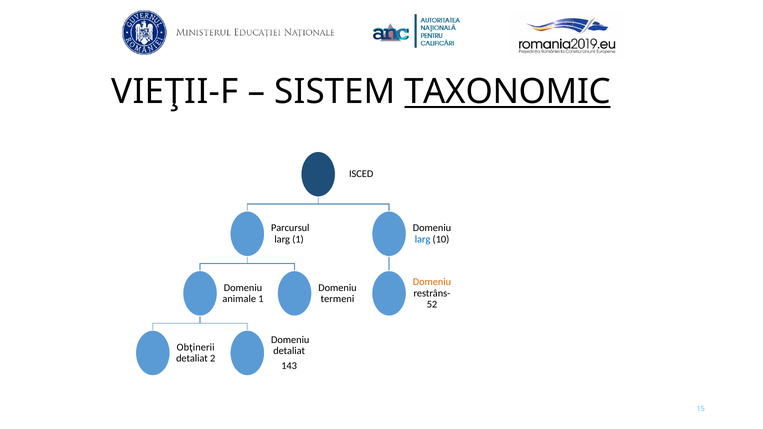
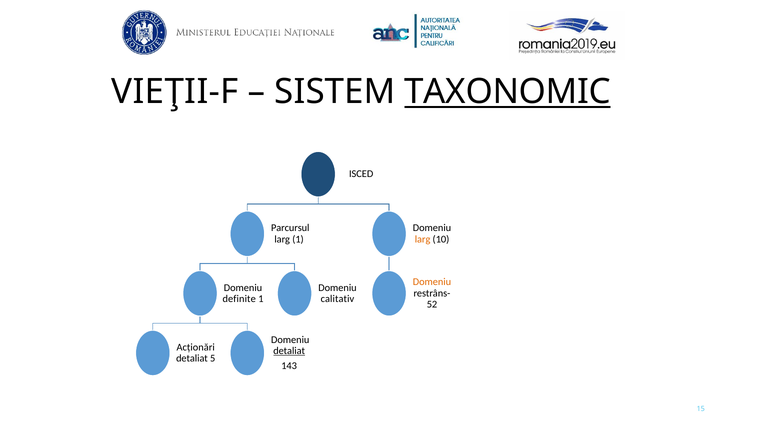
larg at (423, 239) colour: blue -> orange
animale: animale -> definite
termeni: termeni -> calitativ
Obţinerii: Obţinerii -> Acționări
detaliat at (289, 351) underline: none -> present
2: 2 -> 5
